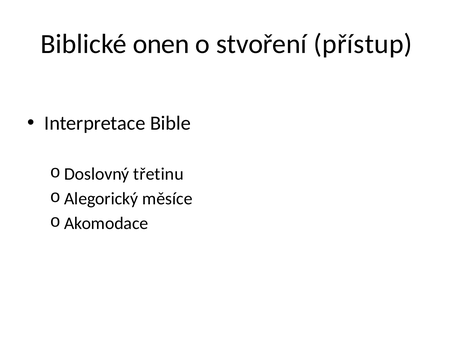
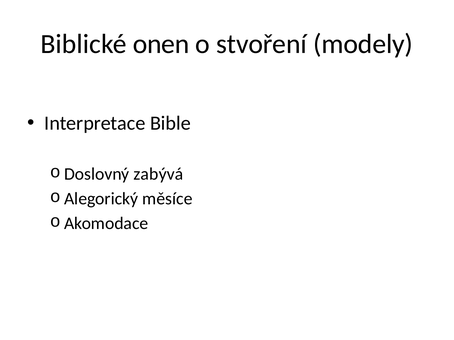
přístup: přístup -> modely
třetinu: třetinu -> zabývá
